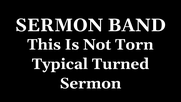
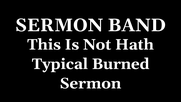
Torn: Torn -> Hath
Turned: Turned -> Burned
